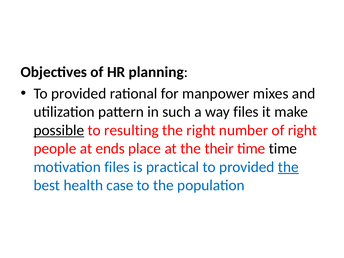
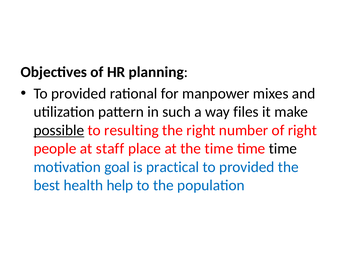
ends: ends -> staff
the their: their -> time
motivation files: files -> goal
the at (288, 167) underline: present -> none
case: case -> help
